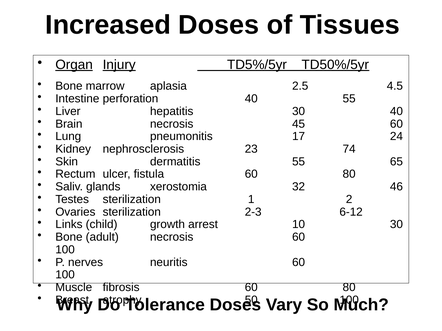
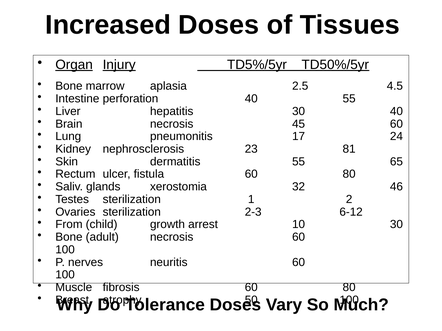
74: 74 -> 81
Links: Links -> From
